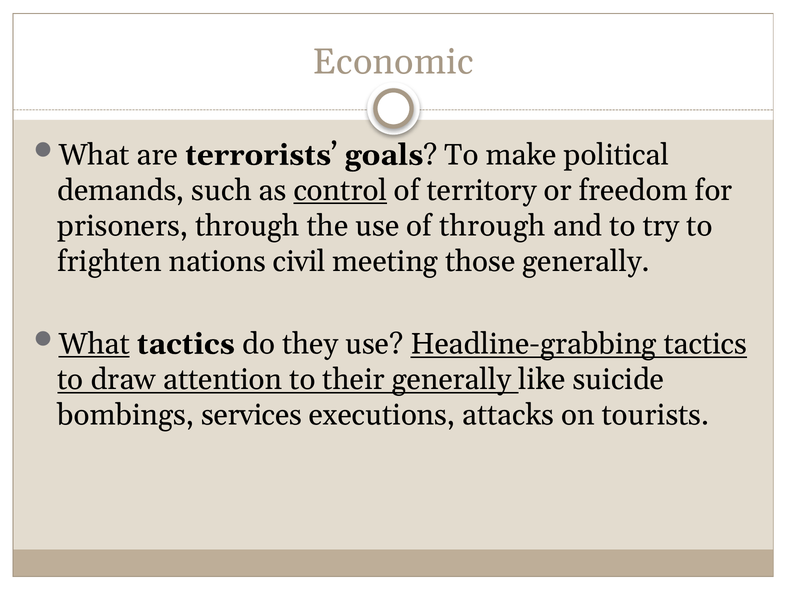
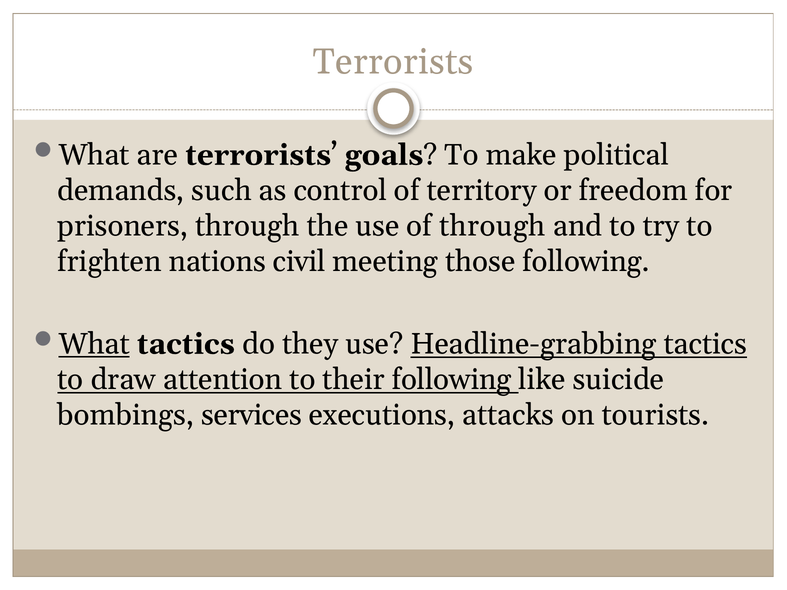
Economic at (393, 62): Economic -> Terrorists
control underline: present -> none
those generally: generally -> following
their generally: generally -> following
